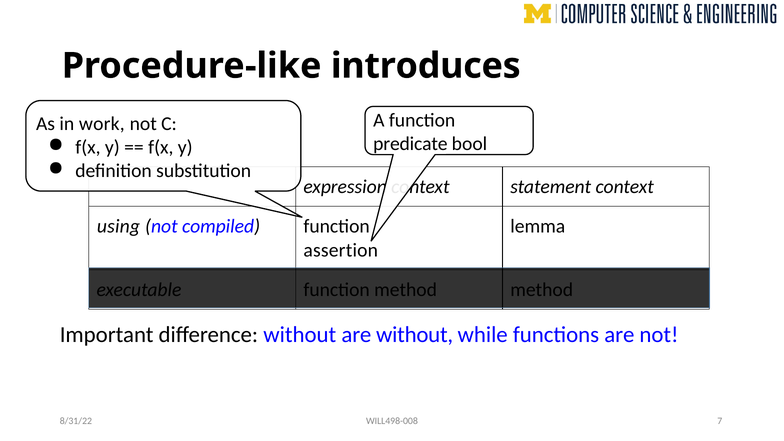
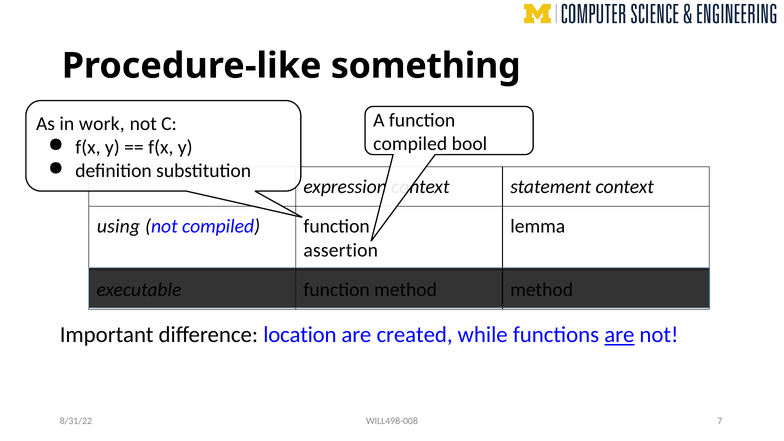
introduces: introduces -> something
predicate at (410, 144): predicate -> compiled
difference without: without -> location
are without: without -> created
are at (619, 335) underline: none -> present
